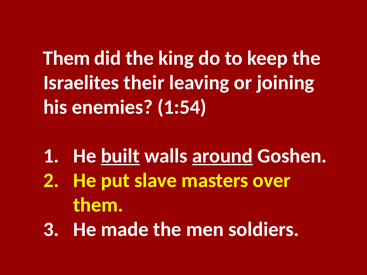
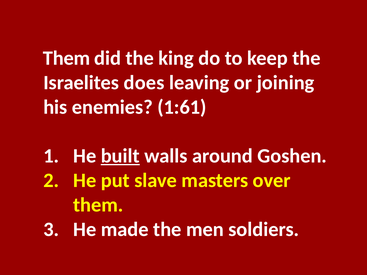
their: their -> does
1:54: 1:54 -> 1:61
around underline: present -> none
